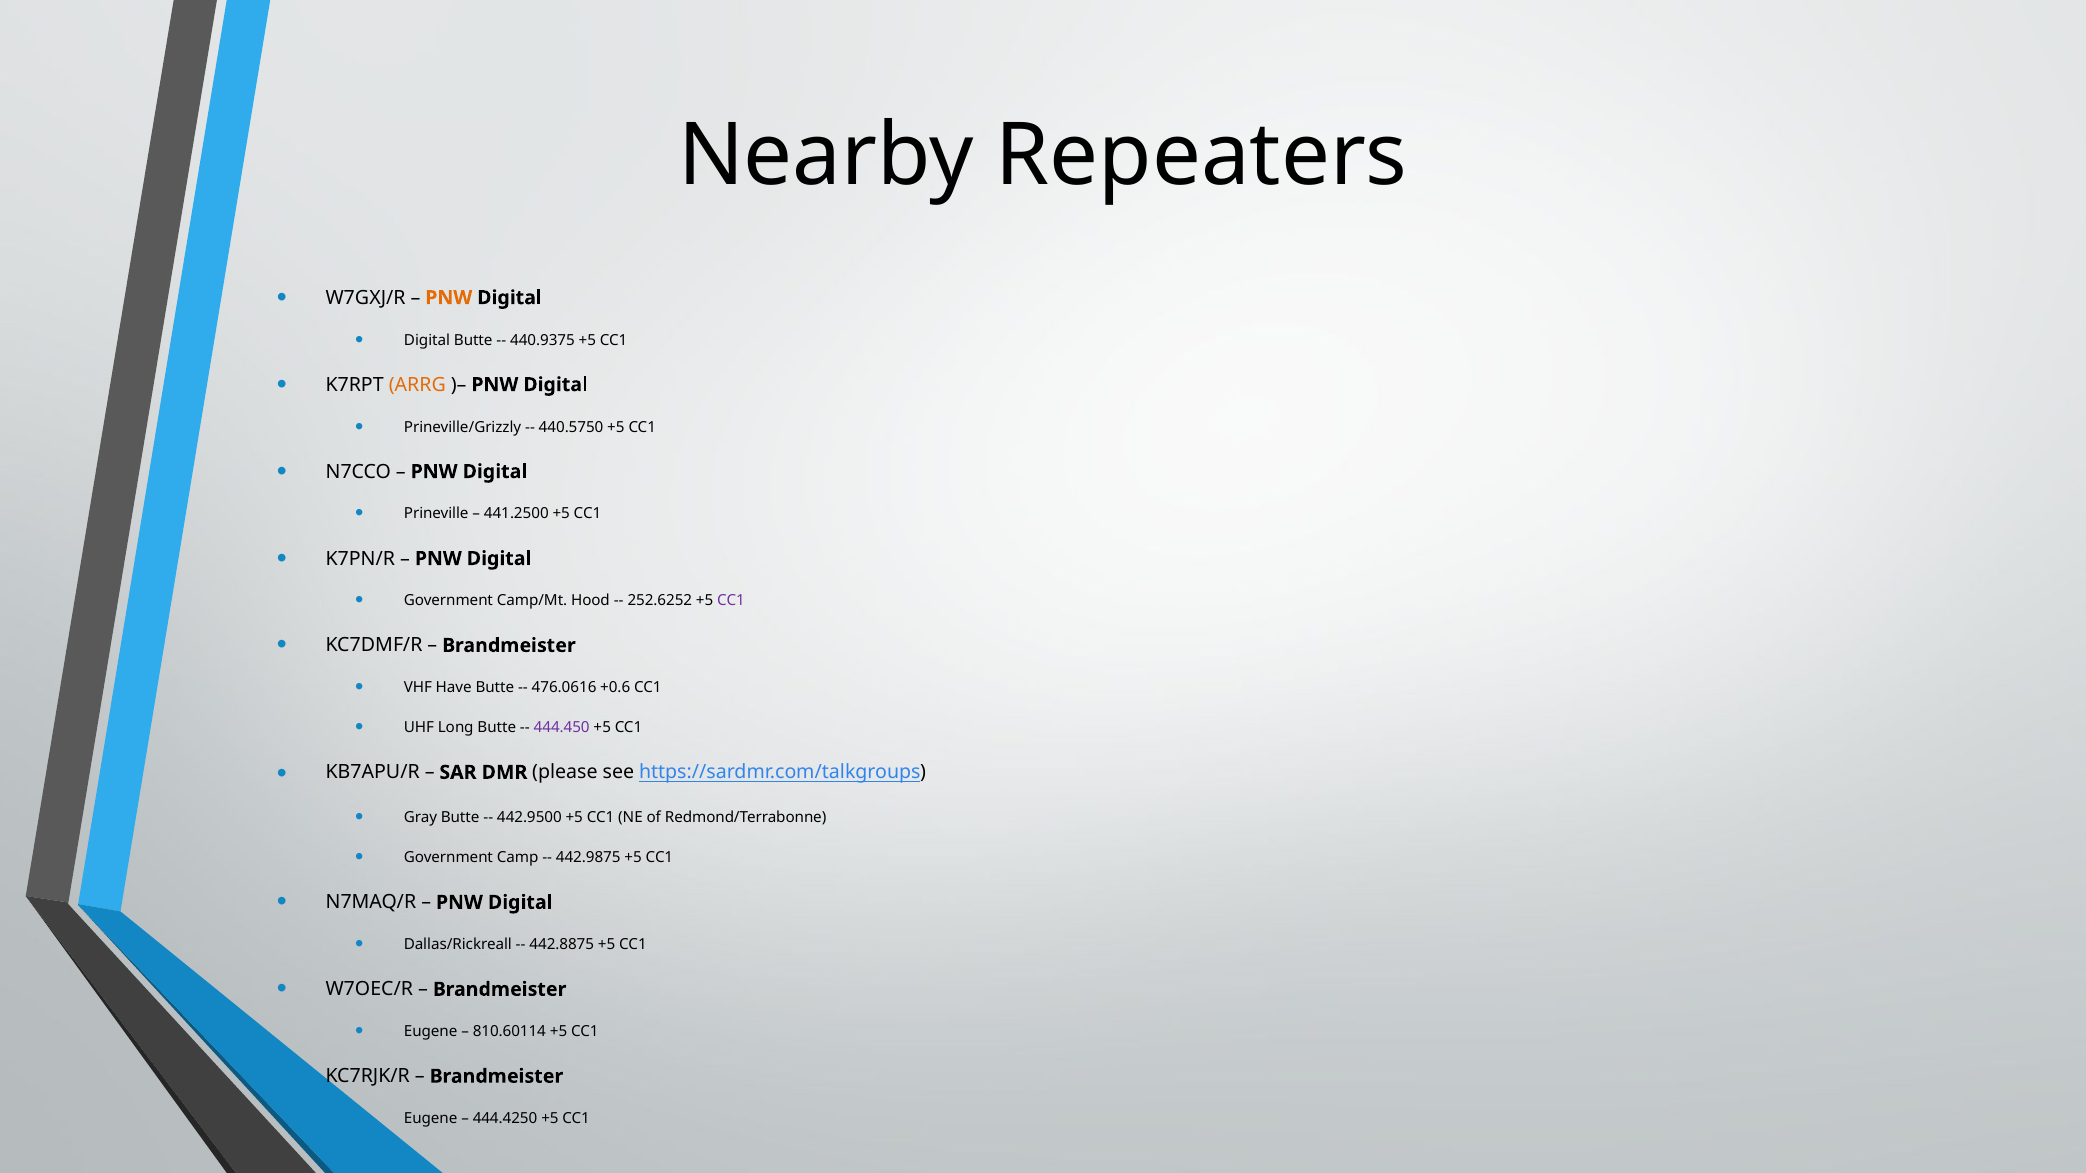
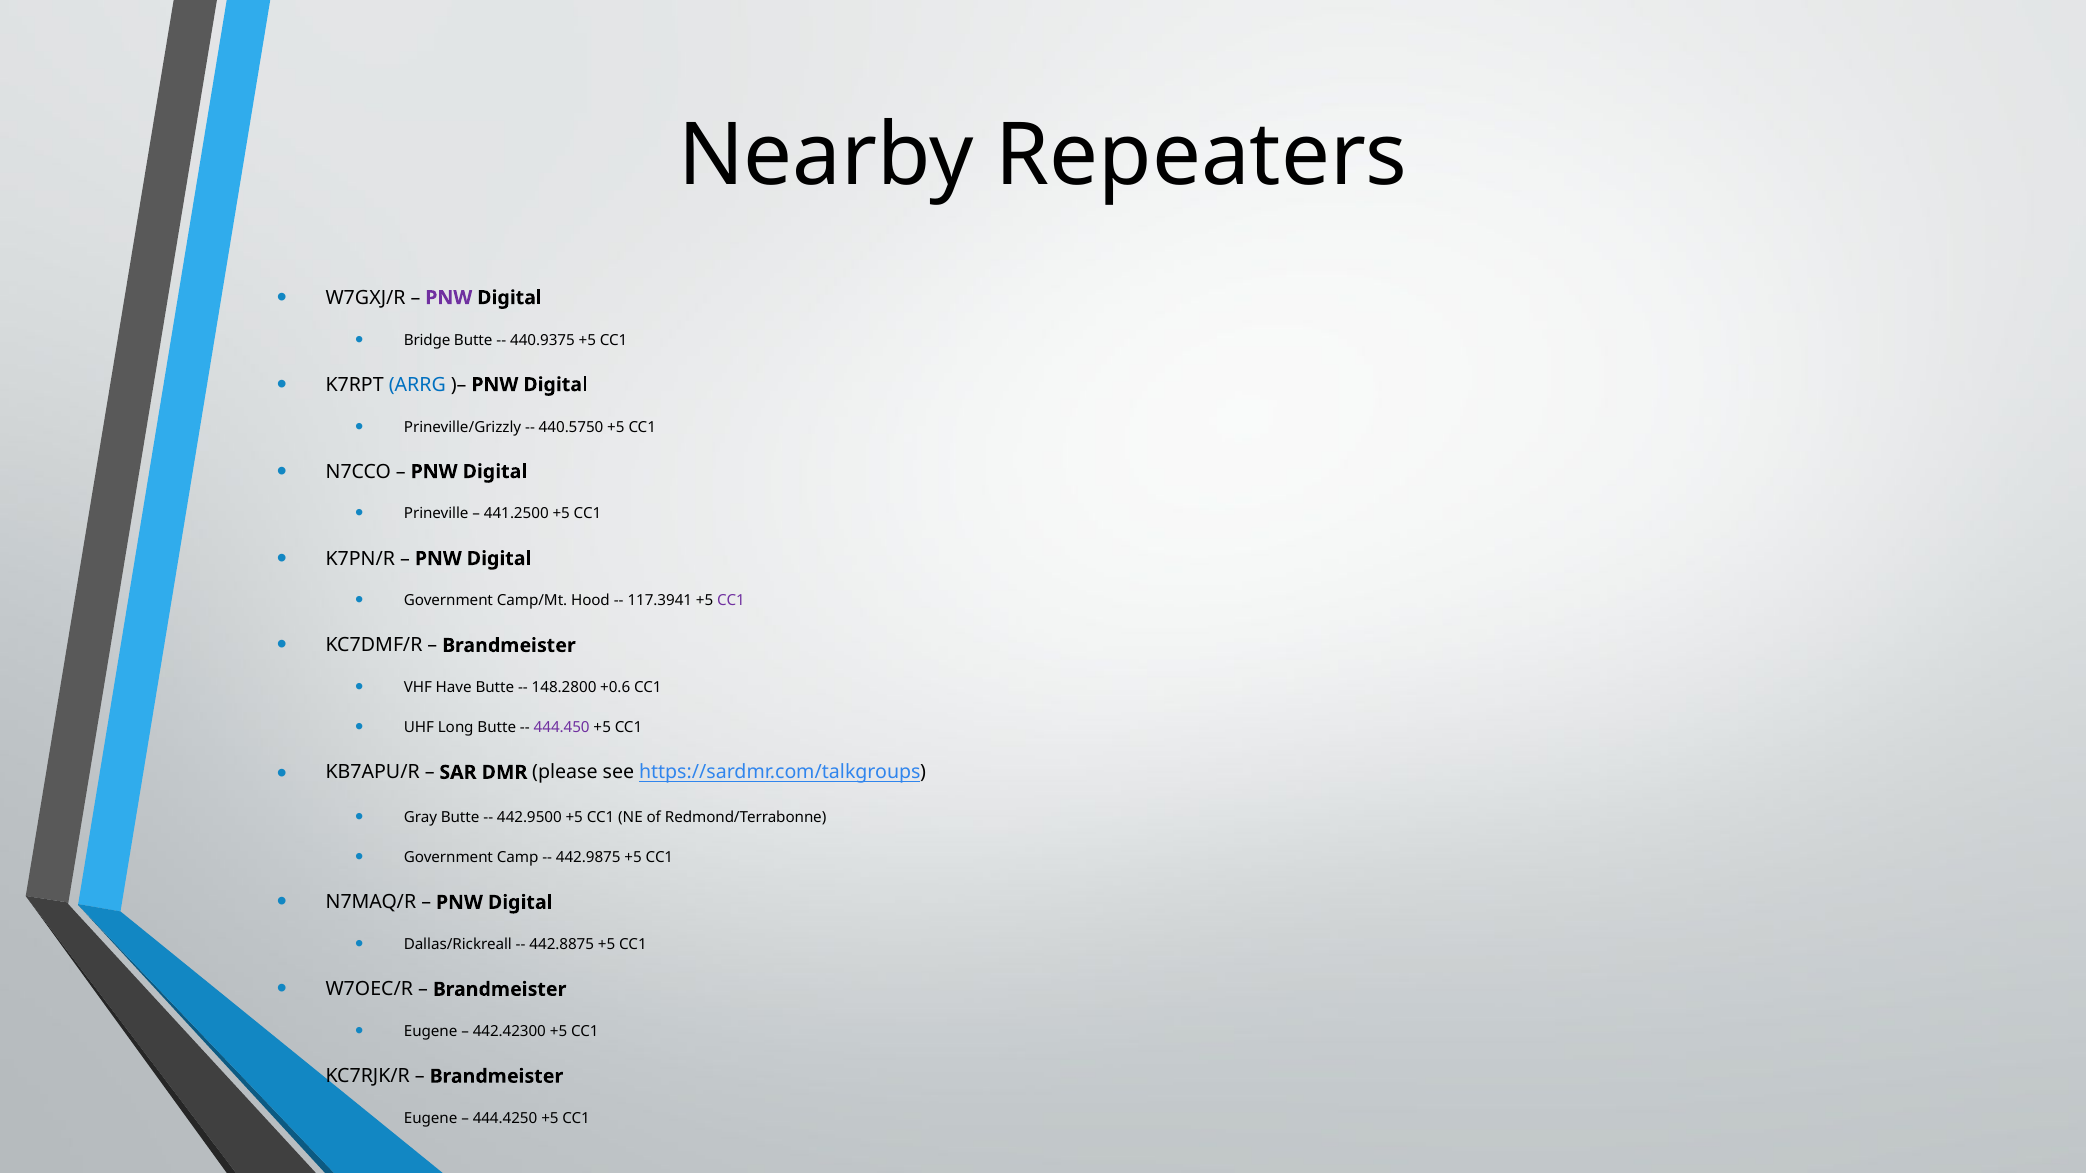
PNW at (449, 298) colour: orange -> purple
Digital at (427, 340): Digital -> Bridge
ARRG colour: orange -> blue
252.6252: 252.6252 -> 117.3941
476.0616: 476.0616 -> 148.2800
810.60114: 810.60114 -> 442.42300
